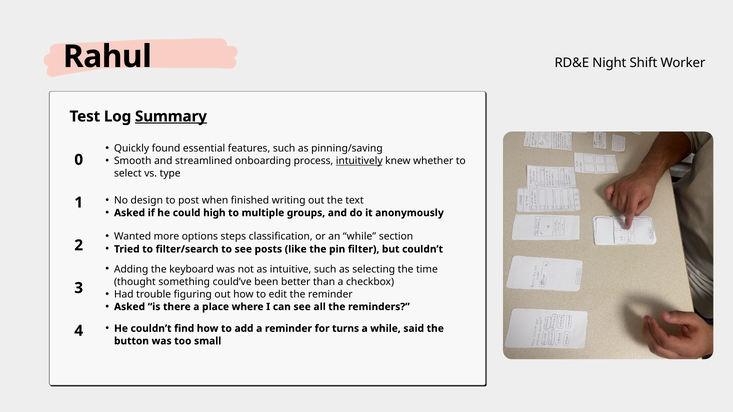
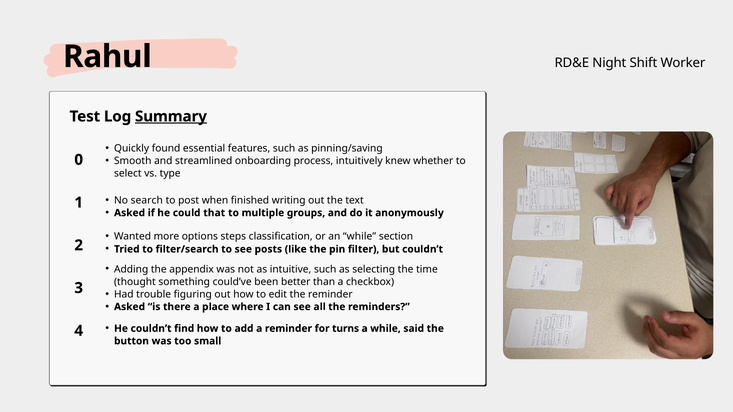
intuitively underline: present -> none
design: design -> search
high: high -> that
keyboard: keyboard -> appendix
